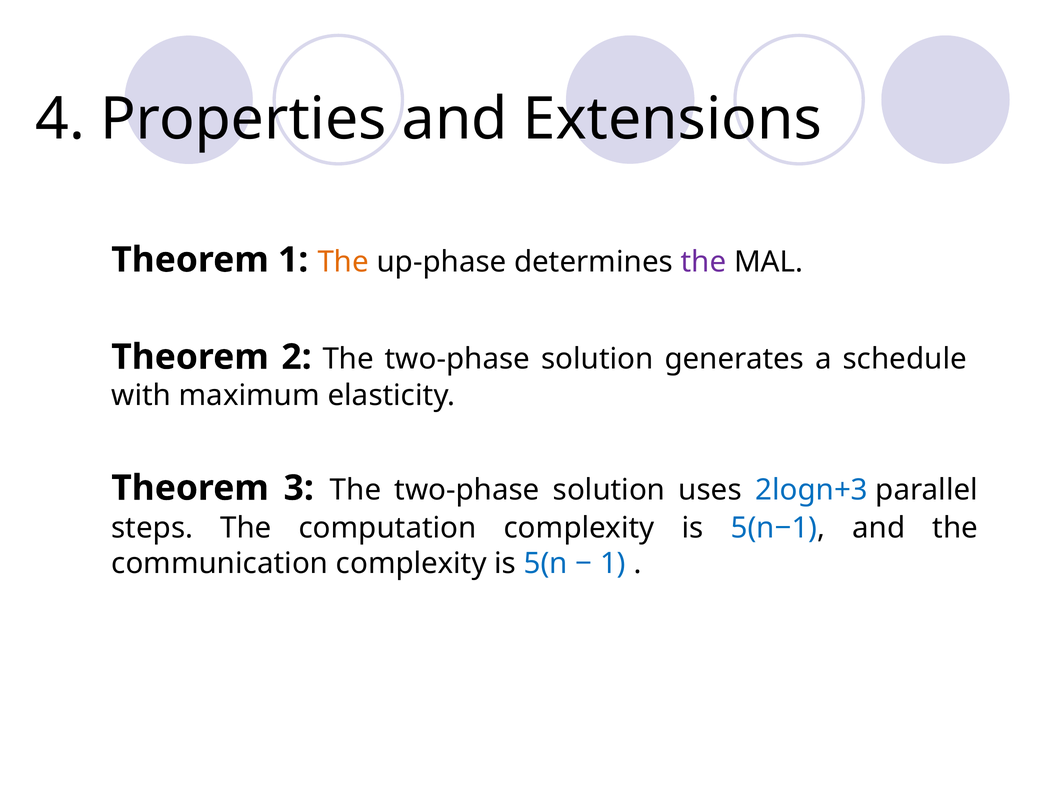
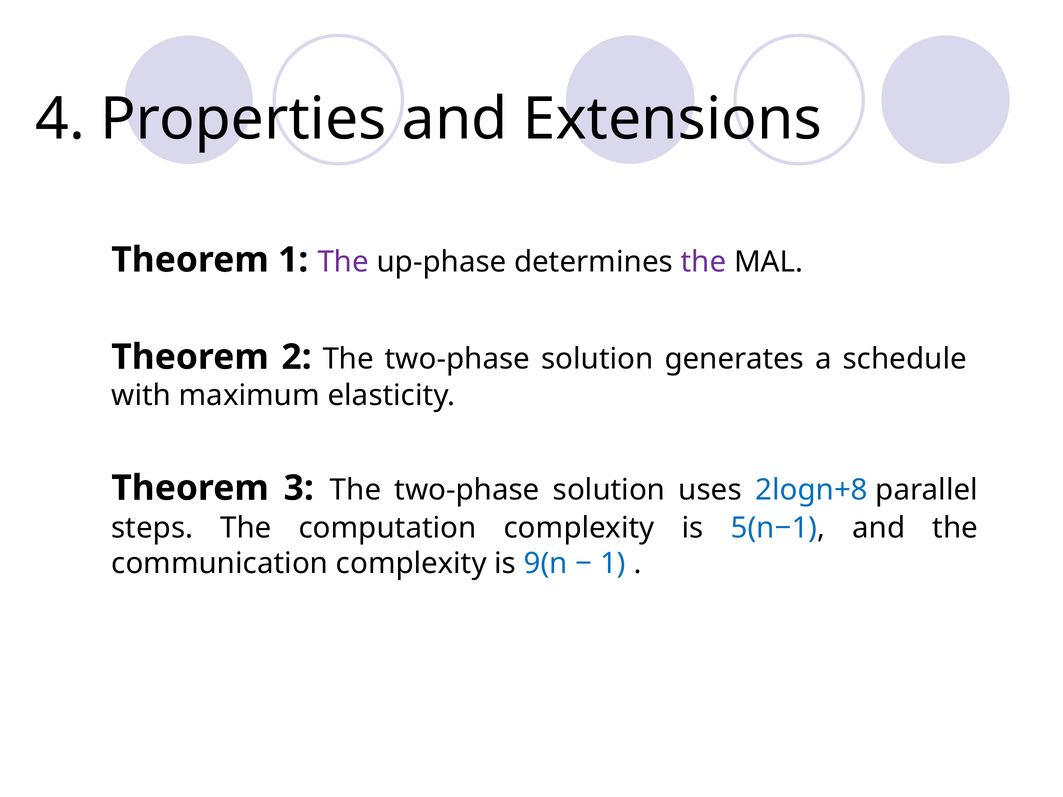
The at (343, 262) colour: orange -> purple
2logn+3: 2logn+3 -> 2logn+8
5(n: 5(n -> 9(n
